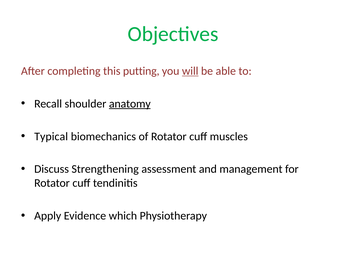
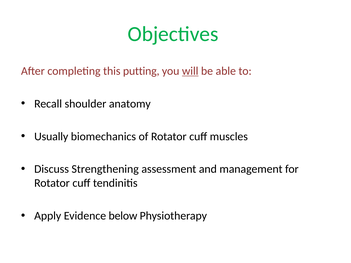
anatomy underline: present -> none
Typical: Typical -> Usually
which: which -> below
